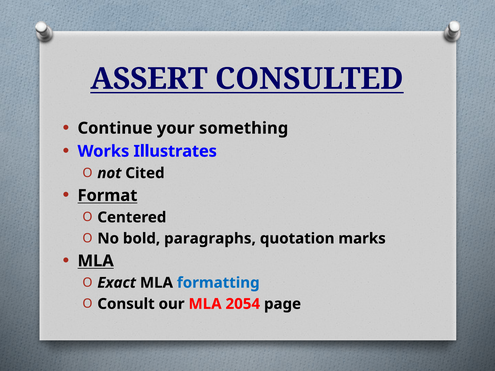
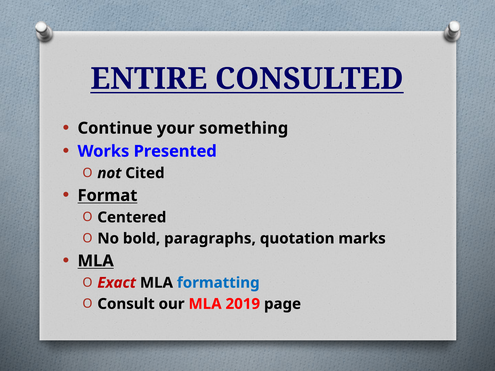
ASSERT: ASSERT -> ENTIRE
Illustrates: Illustrates -> Presented
Exact colour: black -> red
2054: 2054 -> 2019
